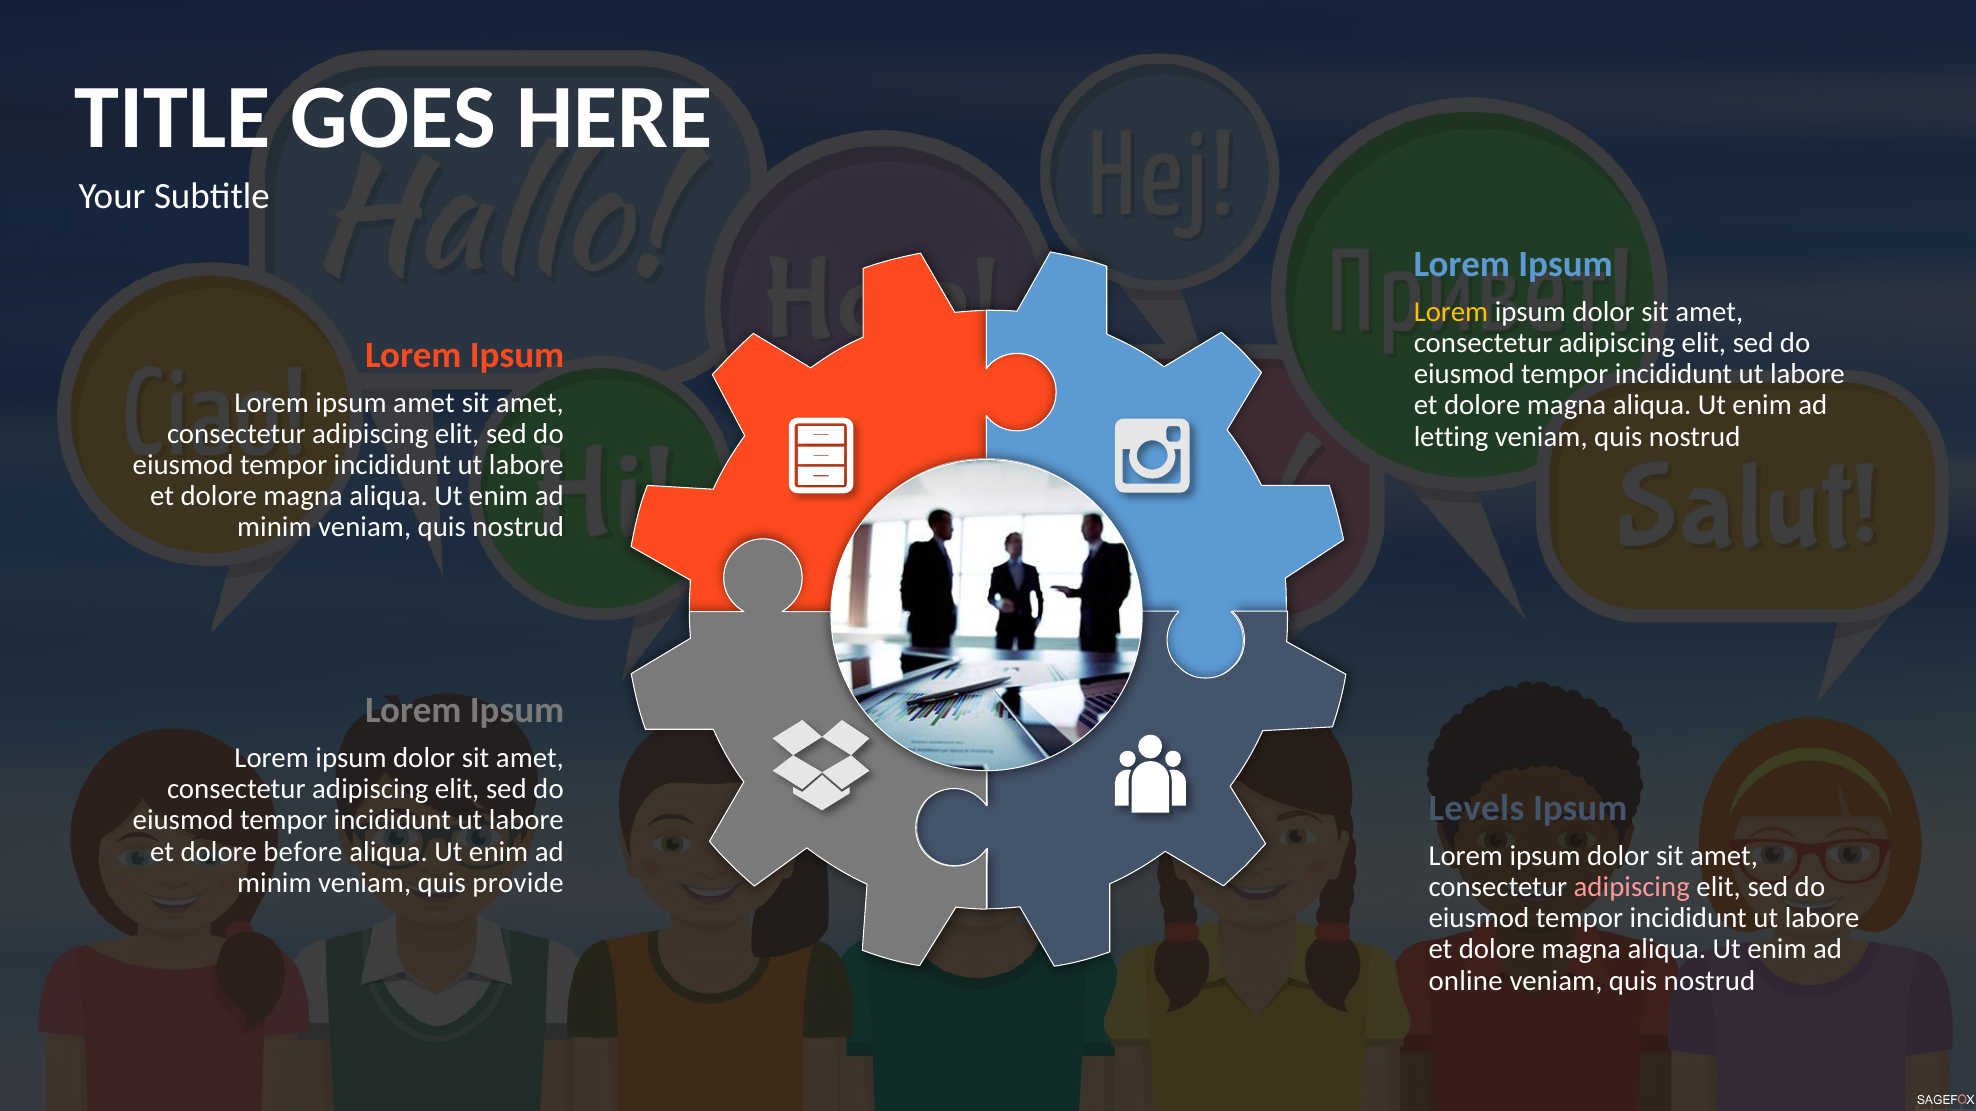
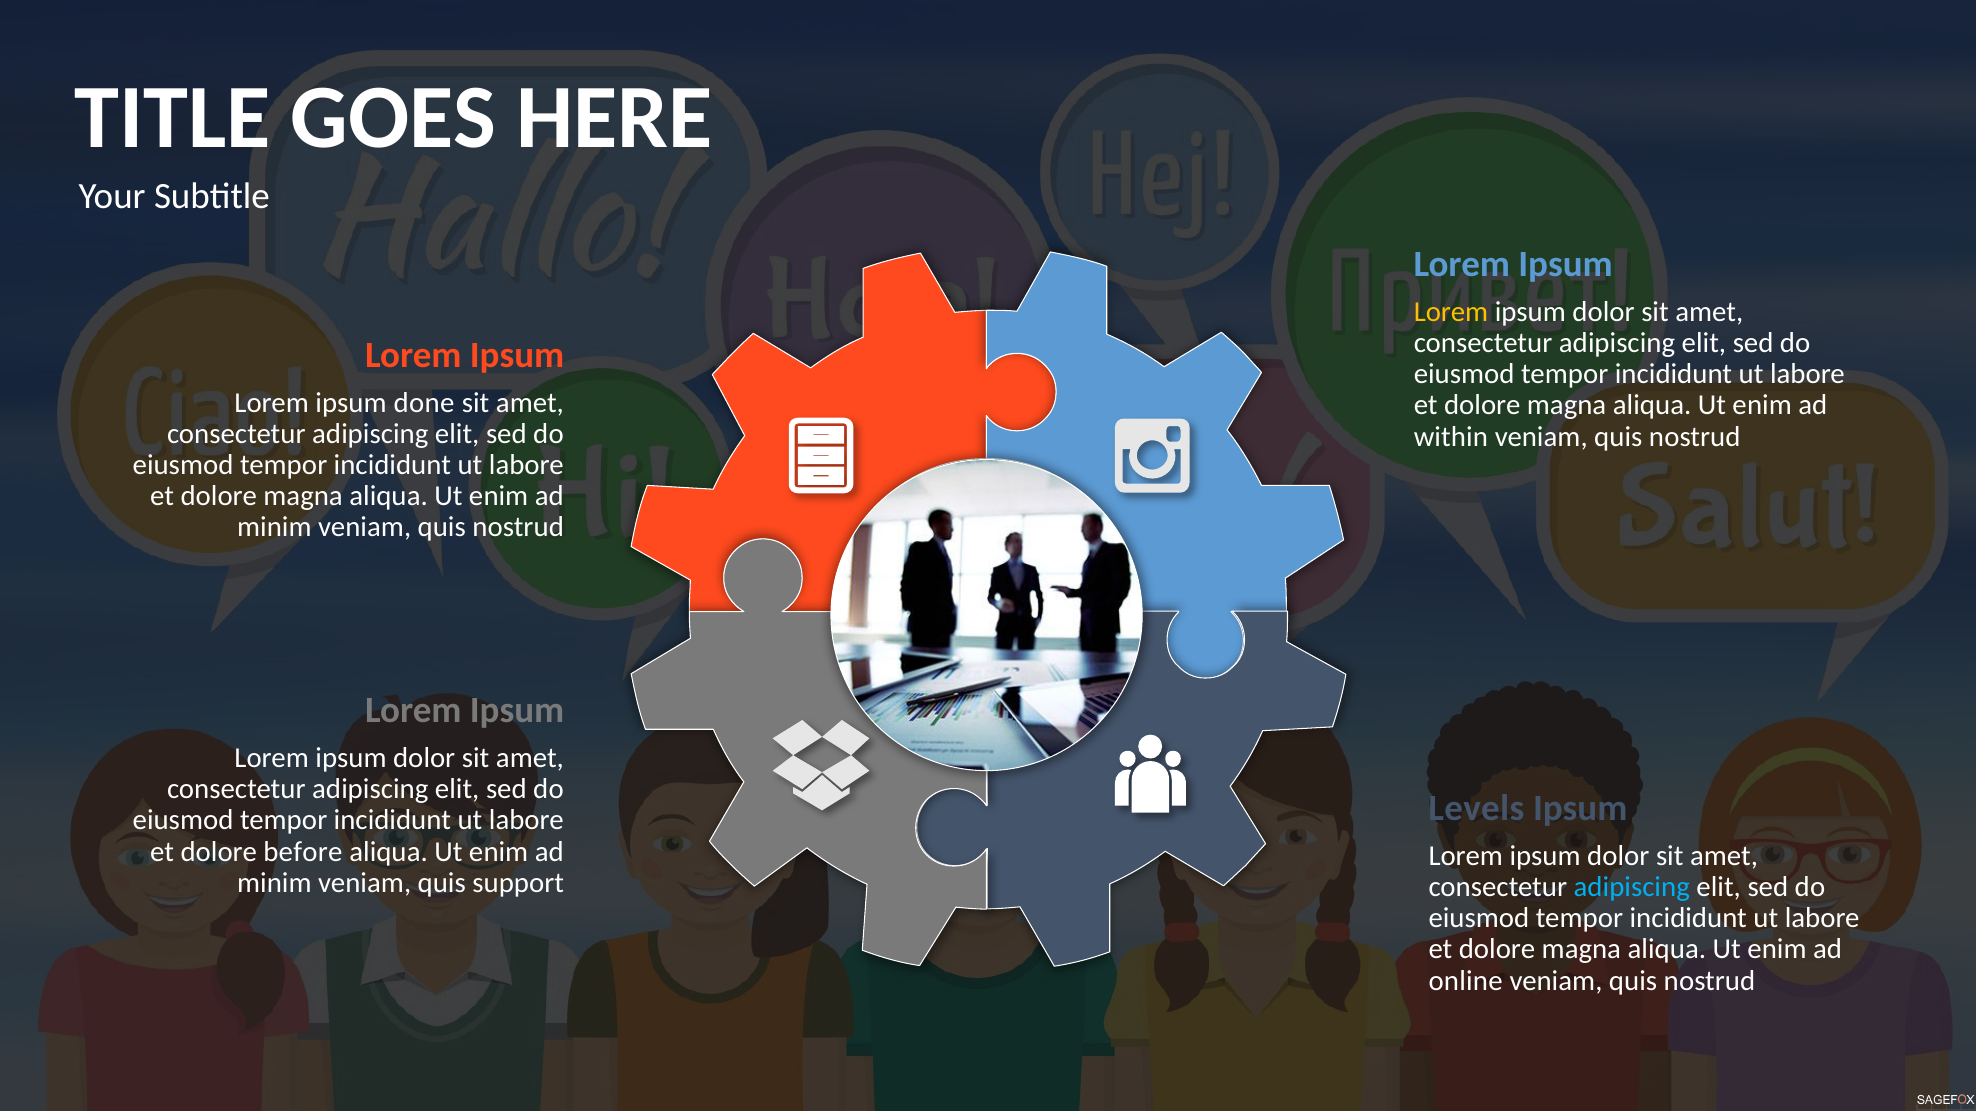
ipsum amet: amet -> done
letting: letting -> within
provide: provide -> support
adipiscing at (1632, 888) colour: pink -> light blue
